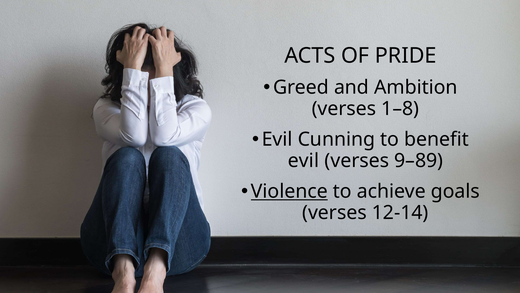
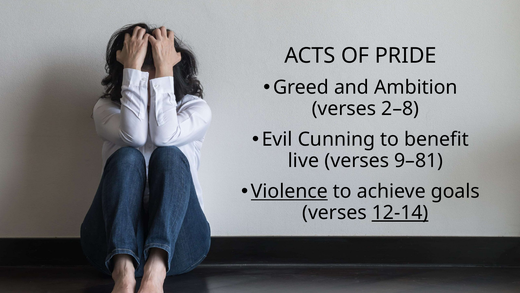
1–8: 1–8 -> 2–8
evil at (303, 160): evil -> live
9–89: 9–89 -> 9–81
12-14 underline: none -> present
